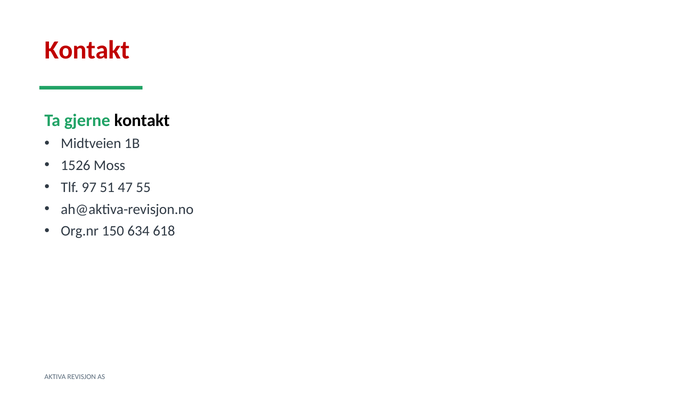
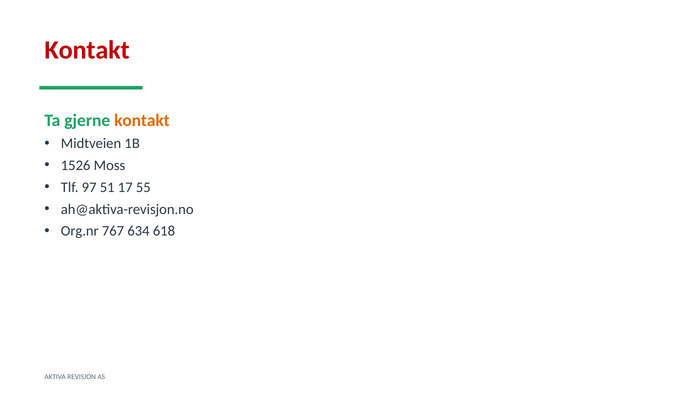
kontakt at (142, 120) colour: black -> orange
47: 47 -> 17
150: 150 -> 767
